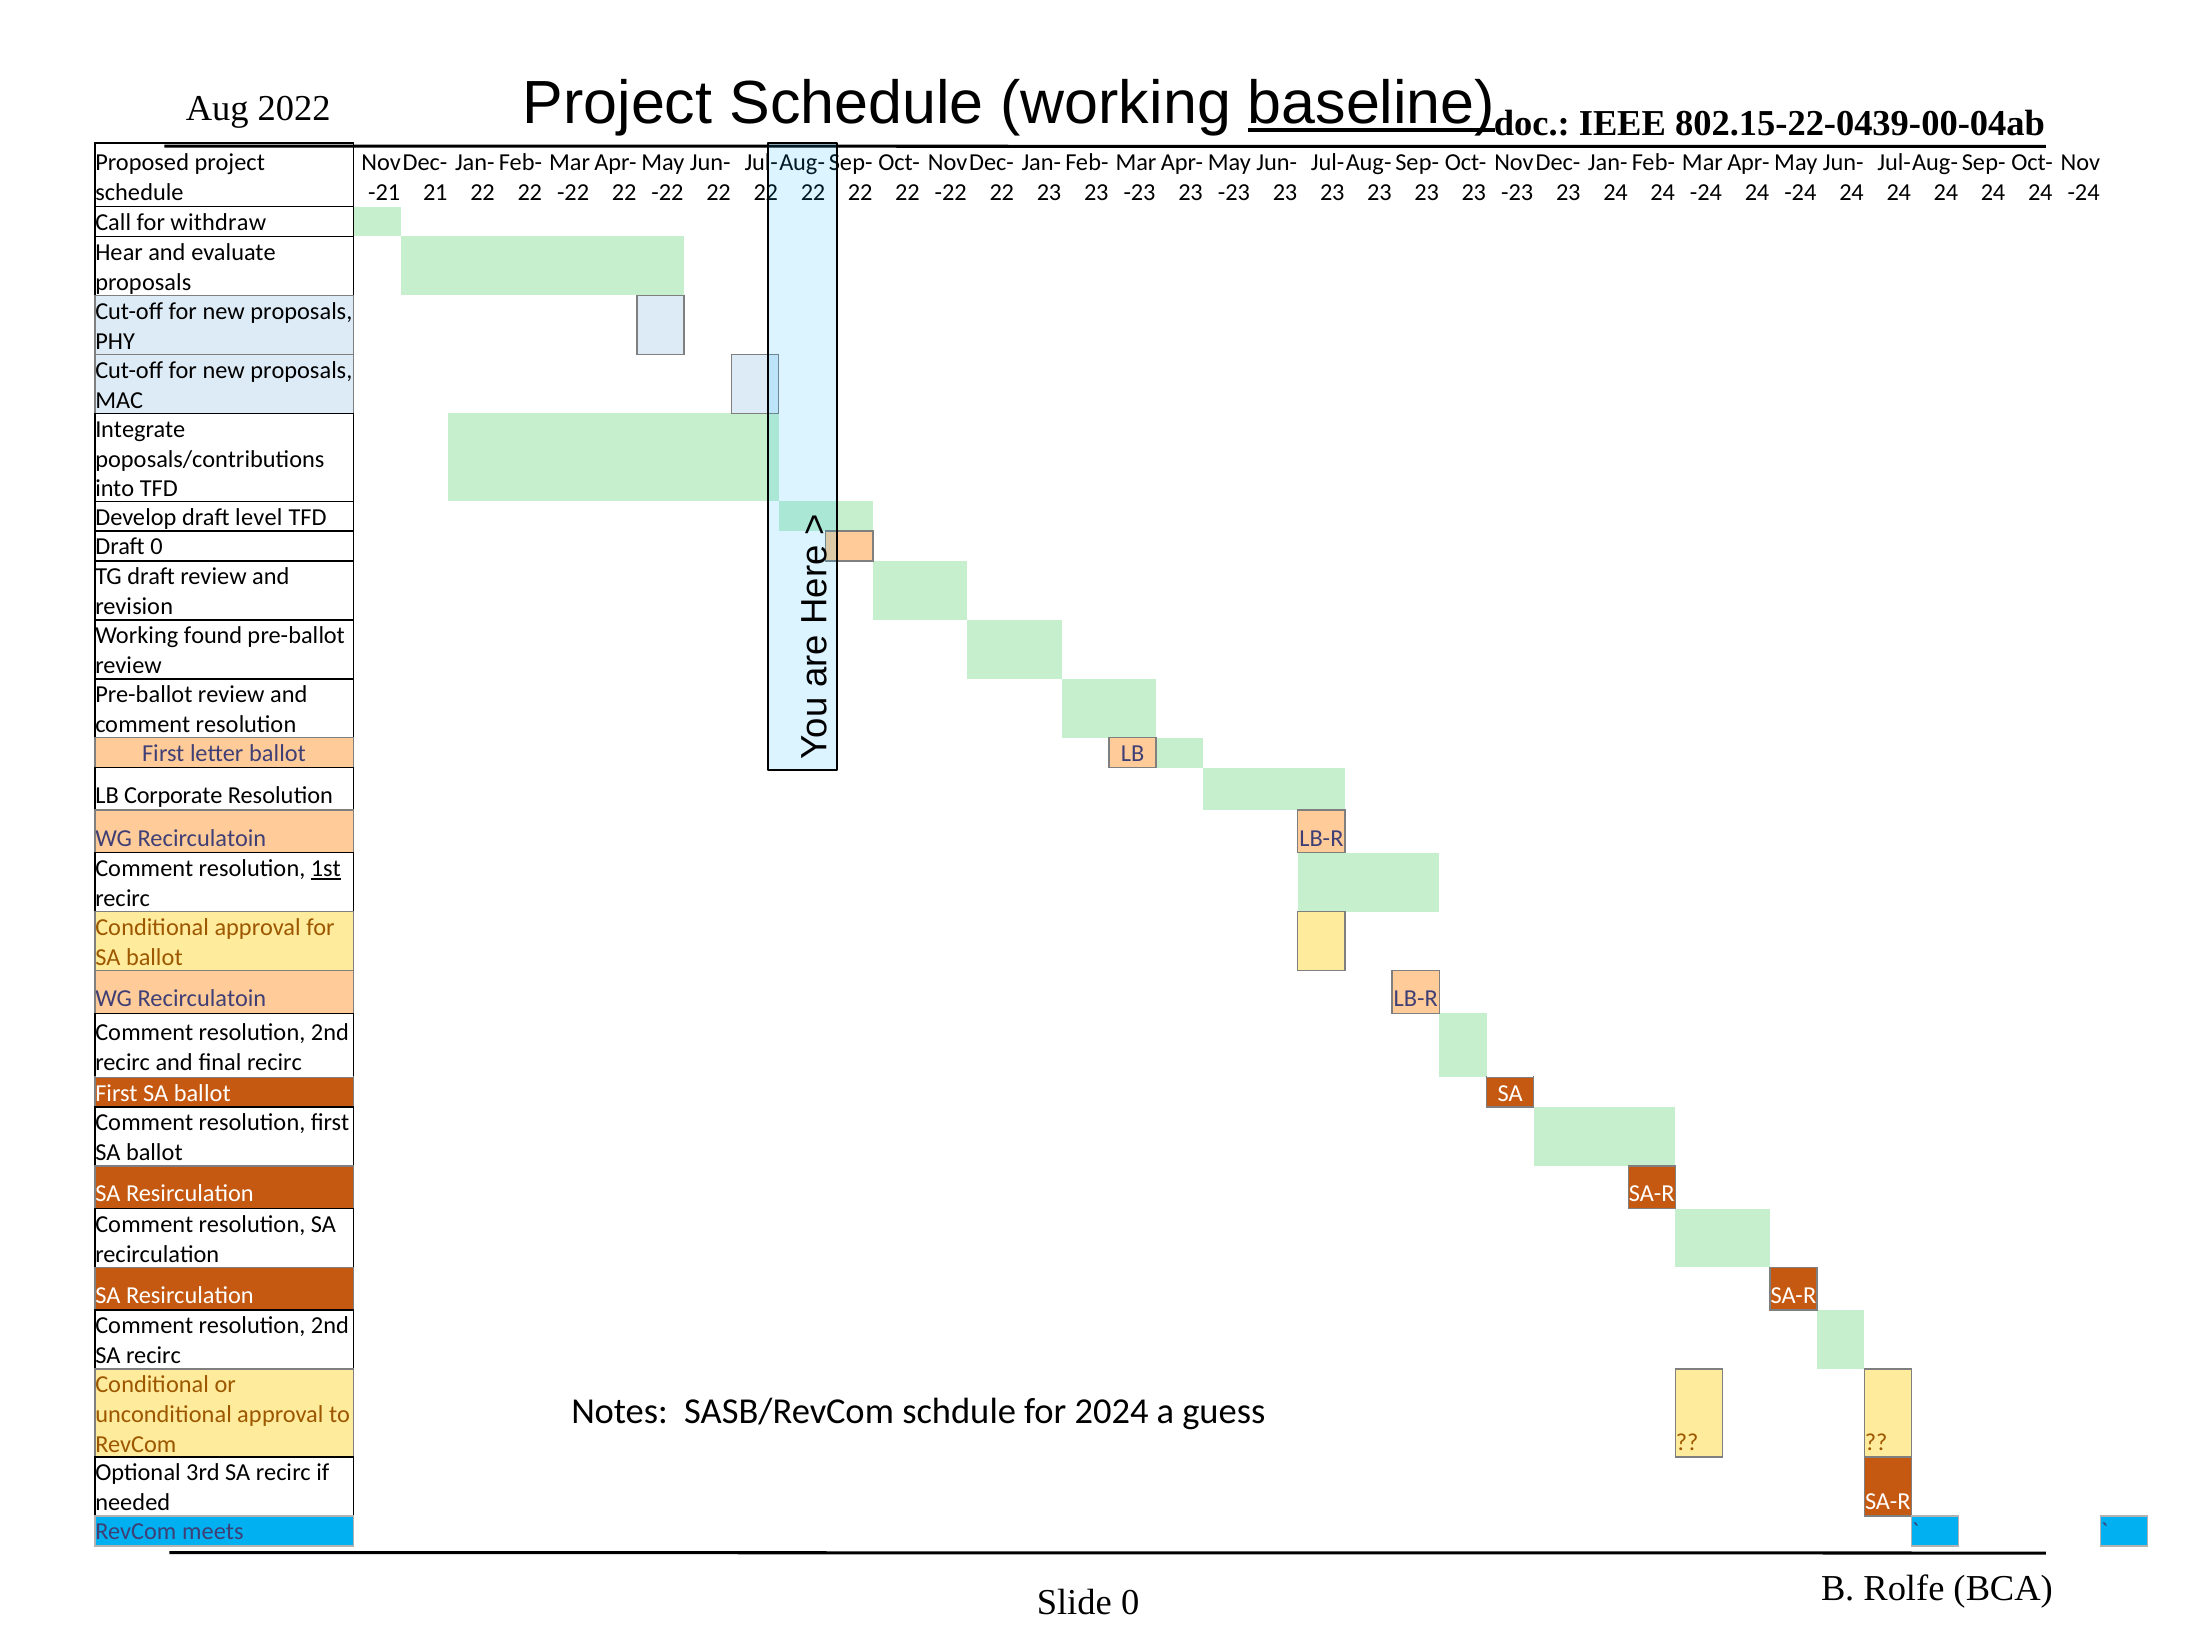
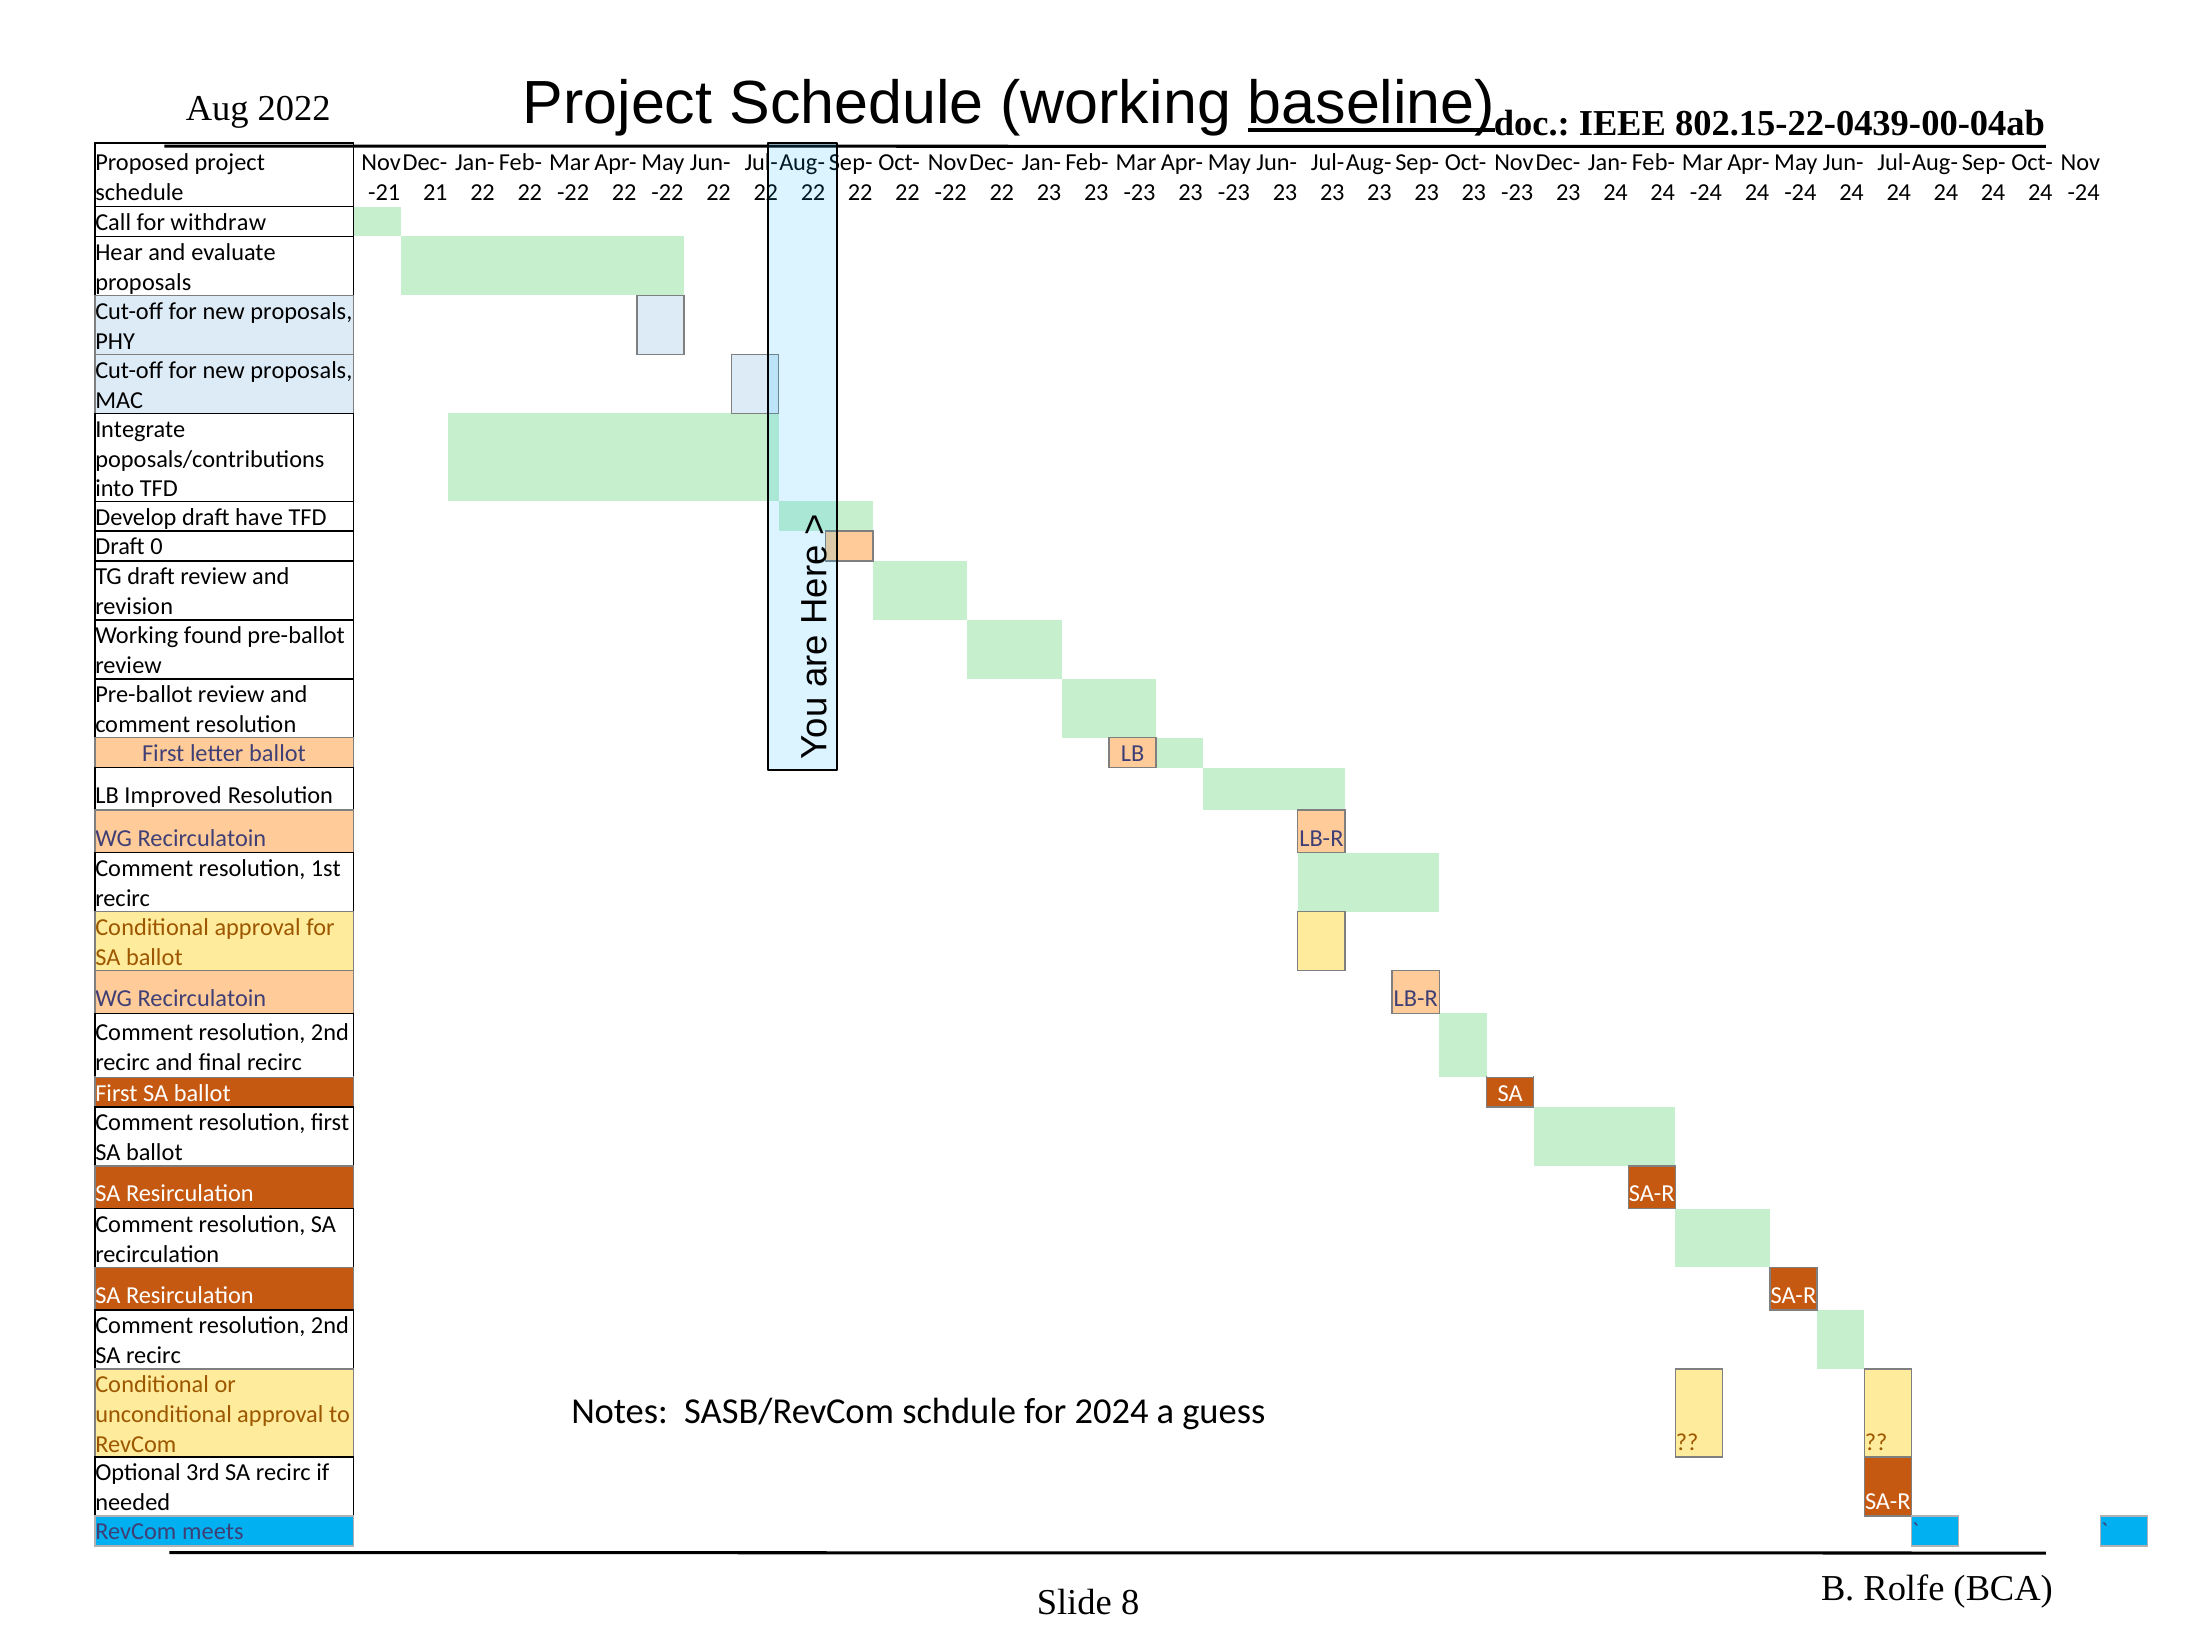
level: level -> have
Corporate: Corporate -> Improved
1st underline: present -> none
Slide 0: 0 -> 8
